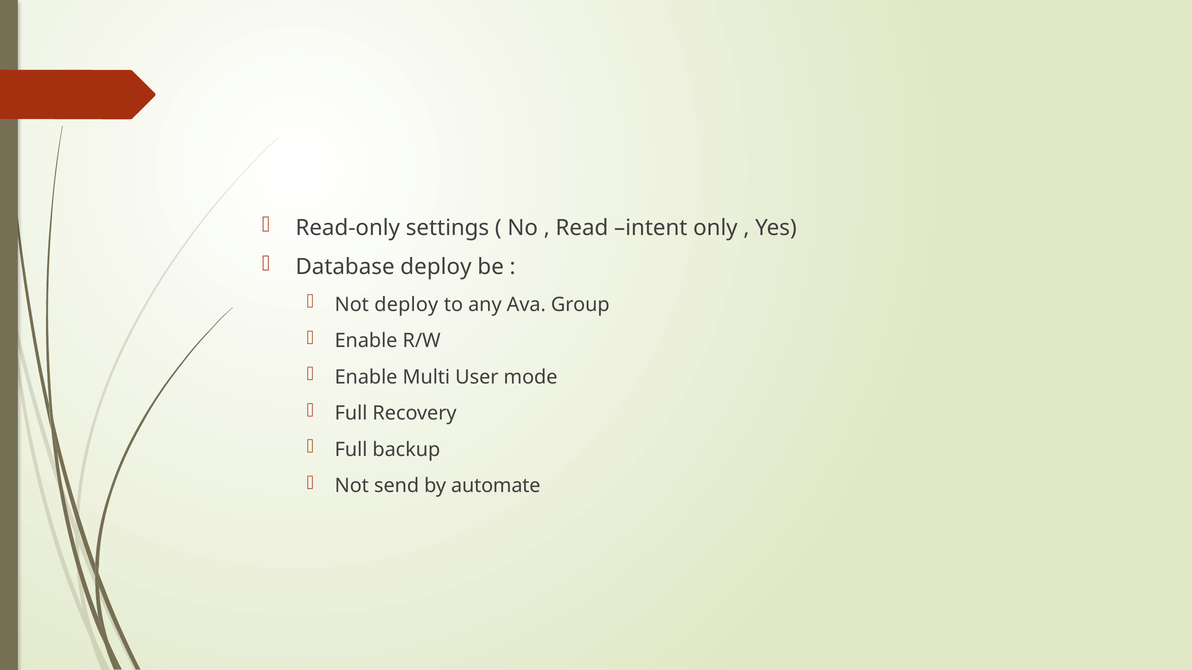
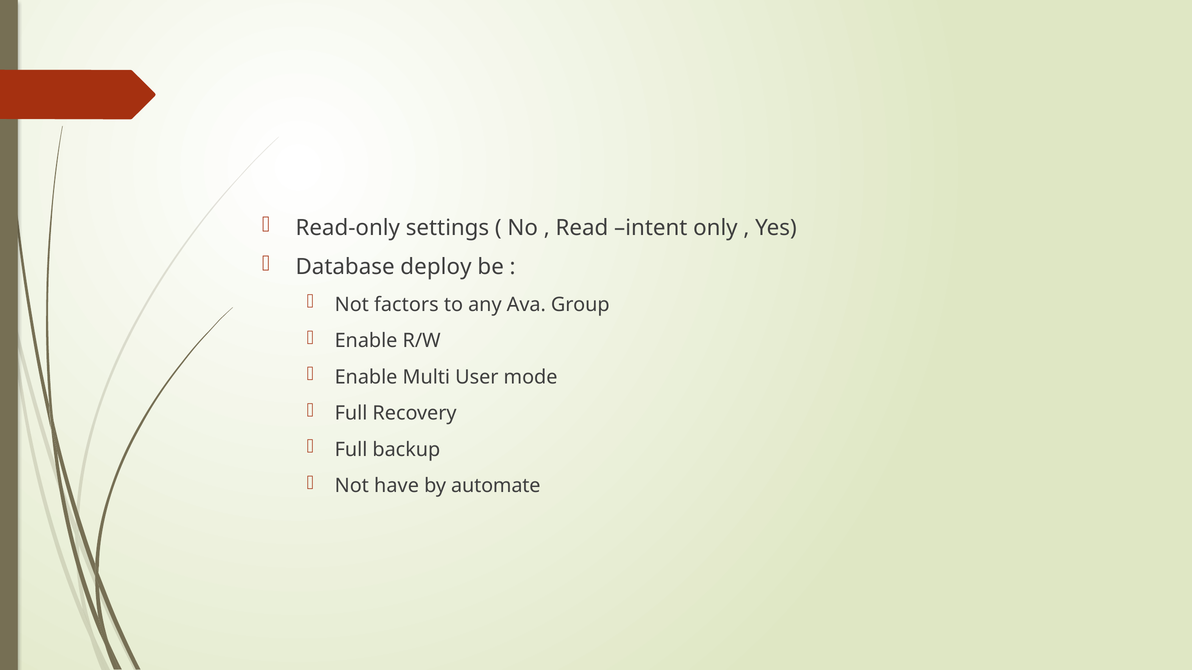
Not deploy: deploy -> factors
send: send -> have
